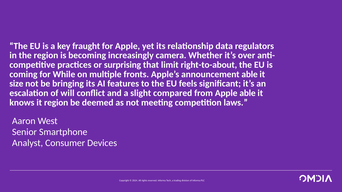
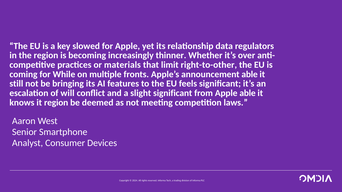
fraught: fraught -> slowed
camera: camera -> thinner
surprising: surprising -> materials
right-to-about: right-to-about -> right-to-other
size: size -> still
slight compared: compared -> significant
